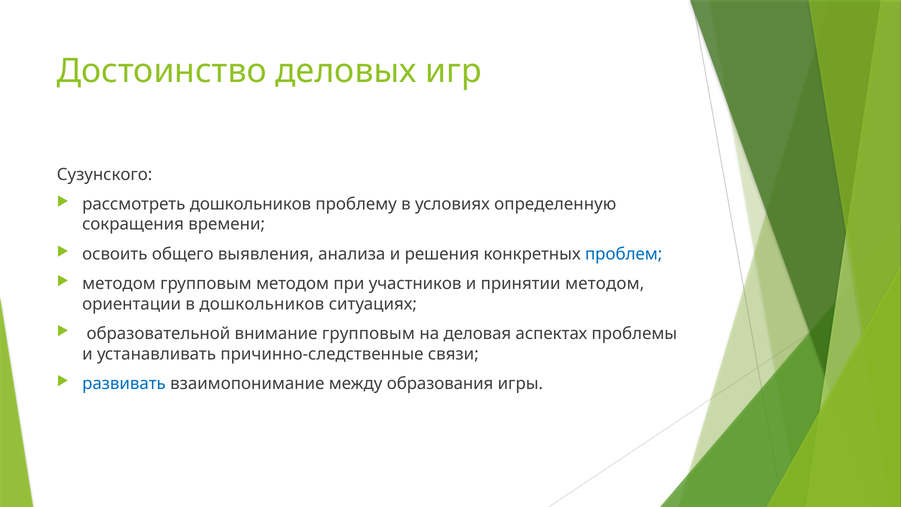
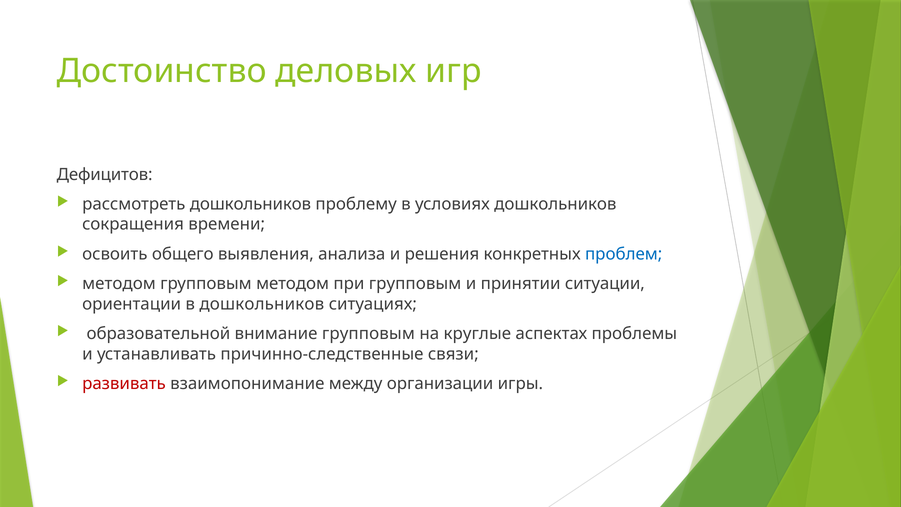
Сузунского: Сузунского -> Дефицитов
условиях определенную: определенную -> дошкольников
при участников: участников -> групповым
принятии методом: методом -> ситуации
деловая: деловая -> круглые
развивать colour: blue -> red
образования: образования -> организации
